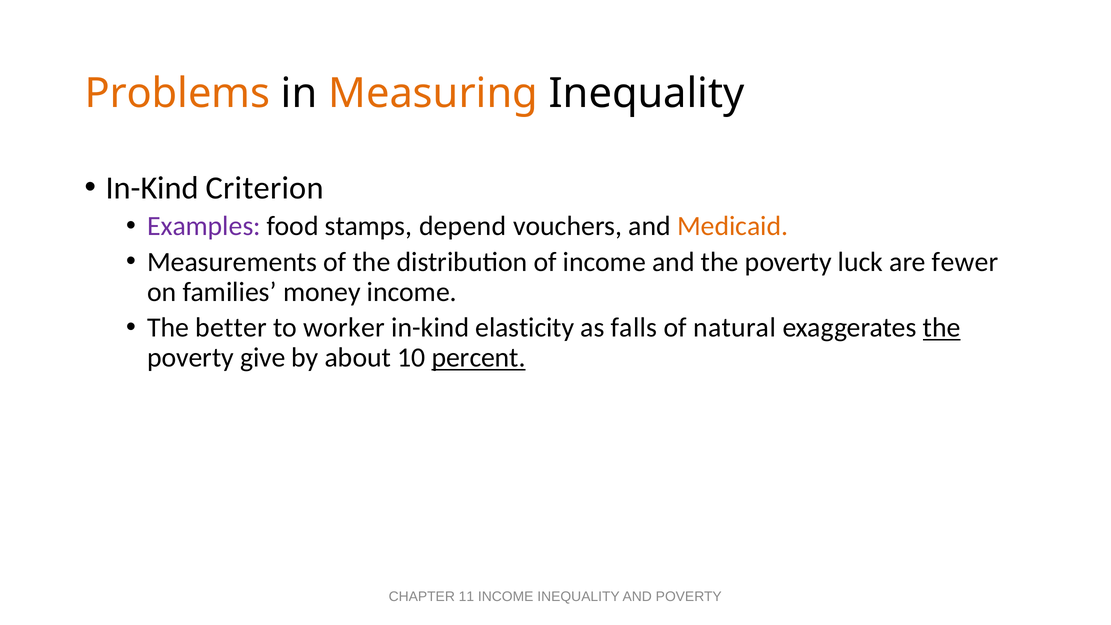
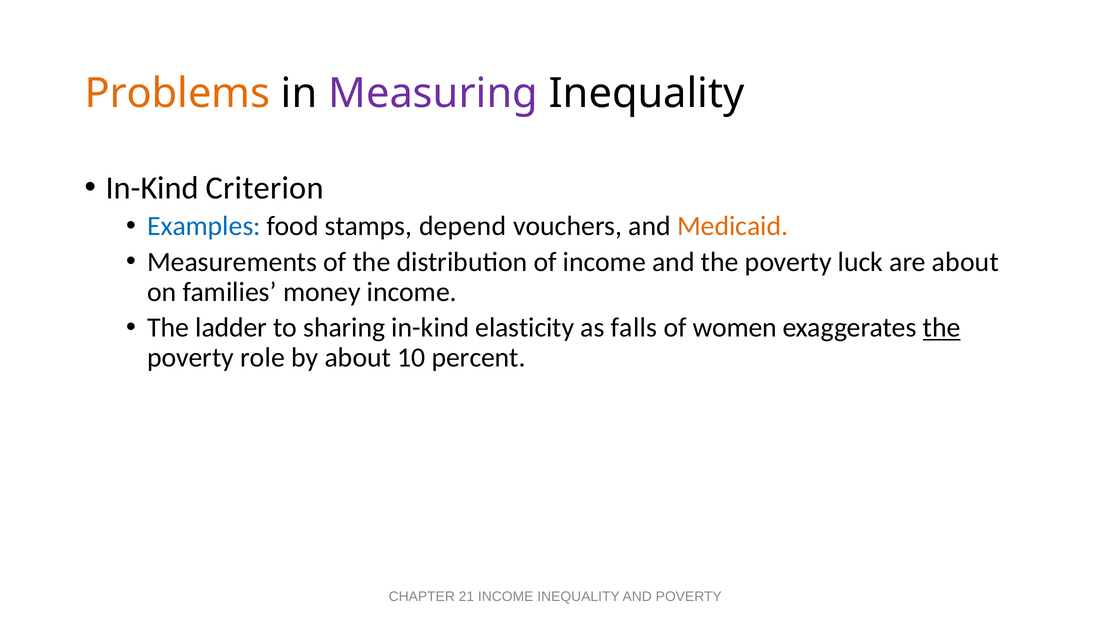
Measuring colour: orange -> purple
Examples colour: purple -> blue
are fewer: fewer -> about
better: better -> ladder
worker: worker -> sharing
natural: natural -> women
give: give -> role
percent underline: present -> none
11: 11 -> 21
